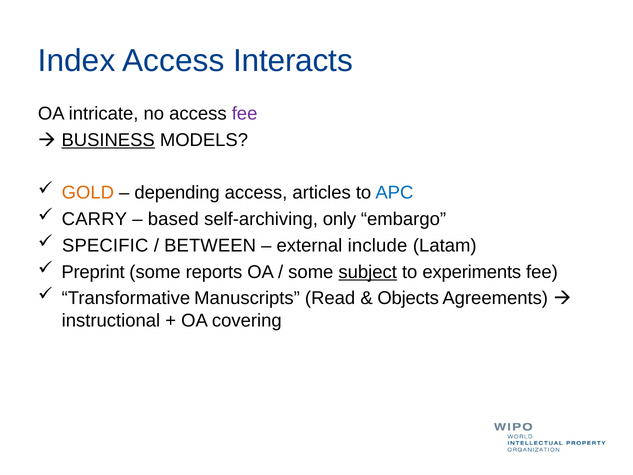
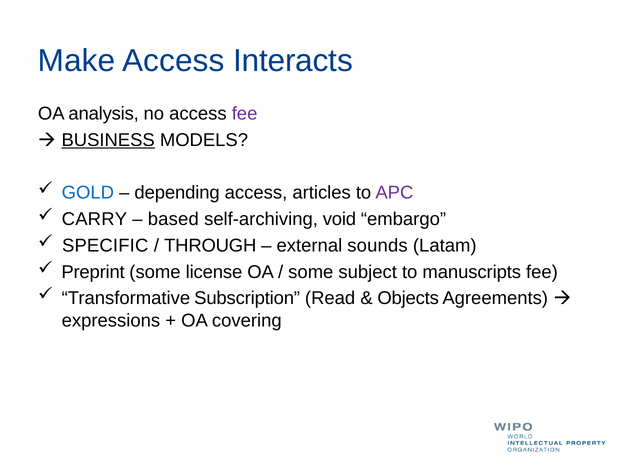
Index: Index -> Make
intricate: intricate -> analysis
GOLD colour: orange -> blue
APC colour: blue -> purple
only: only -> void
BETWEEN: BETWEEN -> THROUGH
include: include -> sounds
reports: reports -> license
subject underline: present -> none
experiments: experiments -> manuscripts
Manuscripts: Manuscripts -> Subscription
instructional: instructional -> expressions
